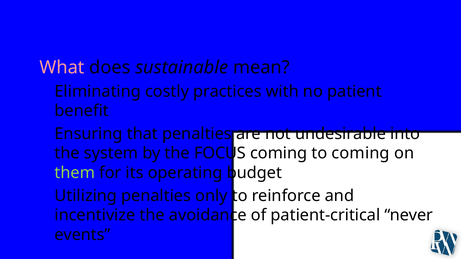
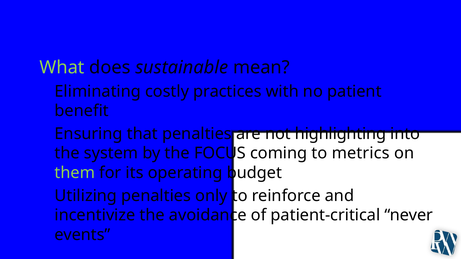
What colour: pink -> light green
undesirable: undesirable -> highlighting
to coming: coming -> metrics
